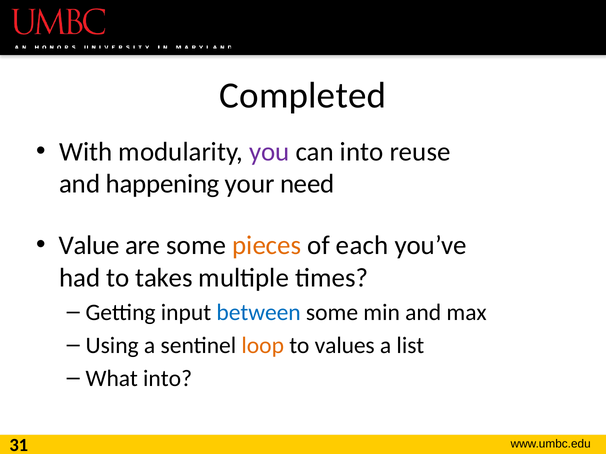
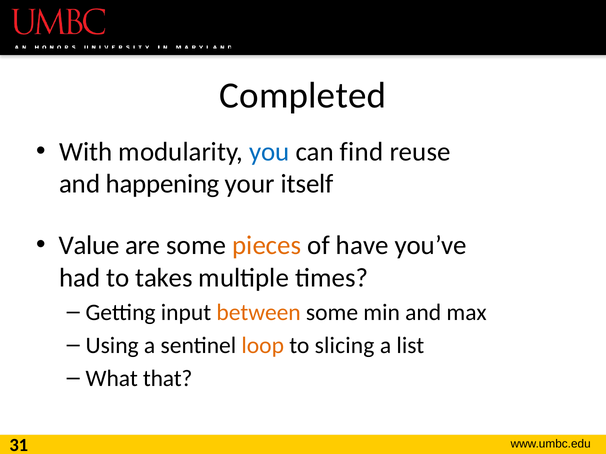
you colour: purple -> blue
can into: into -> find
need: need -> itself
each: each -> have
between colour: blue -> orange
values: values -> slicing
What into: into -> that
